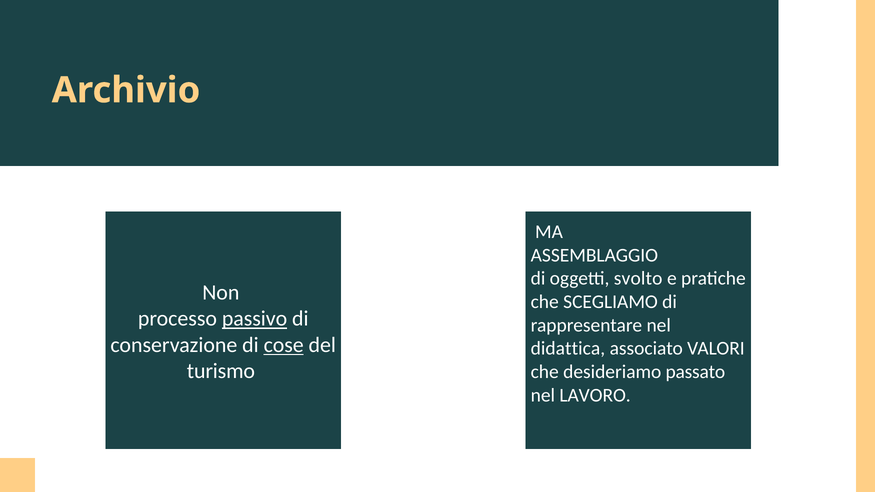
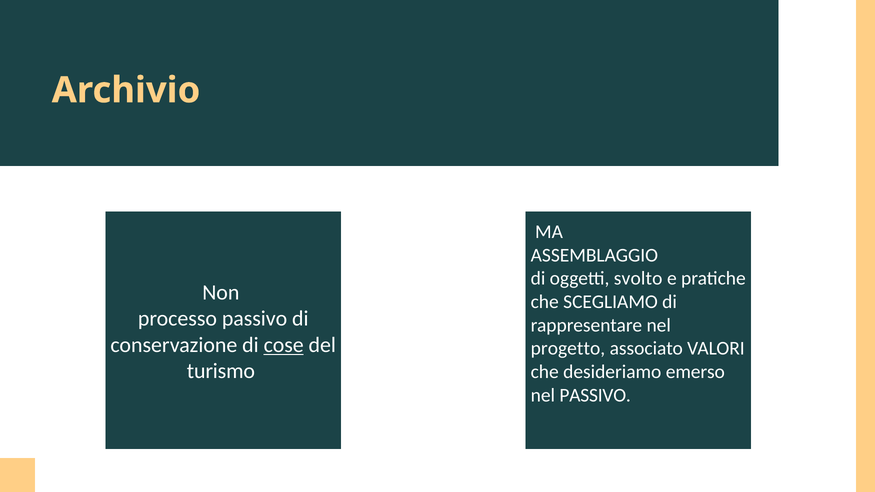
passivo at (255, 319) underline: present -> none
didattica: didattica -> progetto
passato: passato -> emerso
nel LAVORO: LAVORO -> PASSIVO
